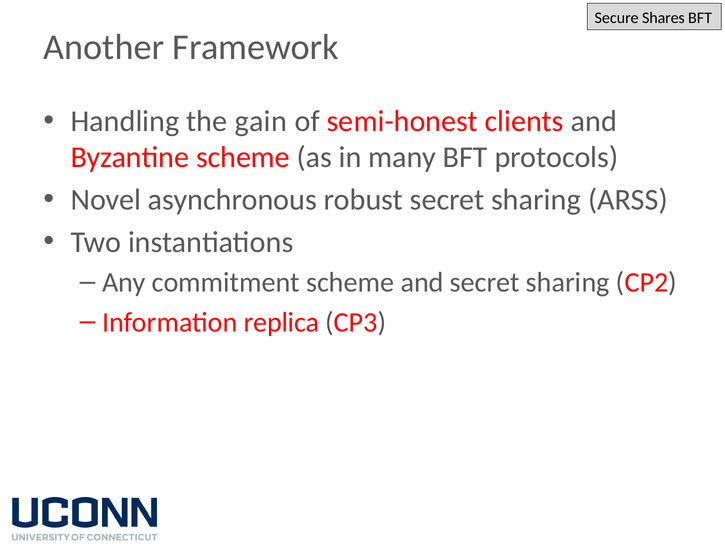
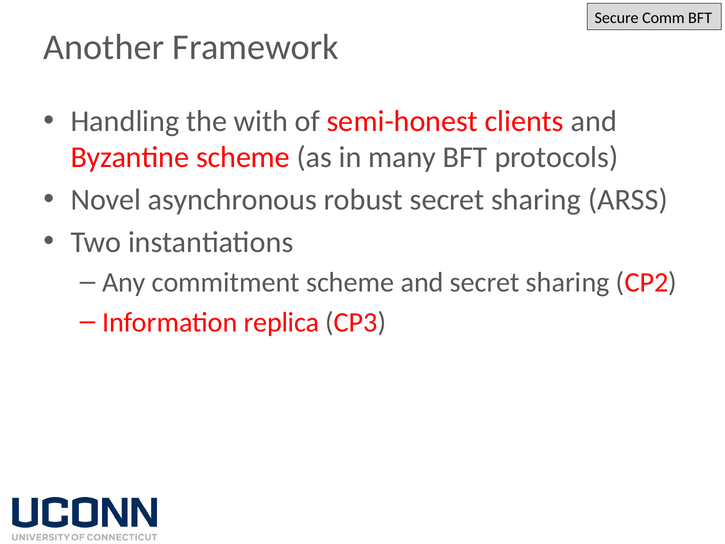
Shares: Shares -> Comm
gain: gain -> with
